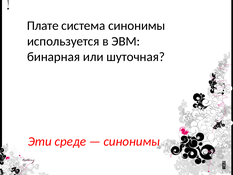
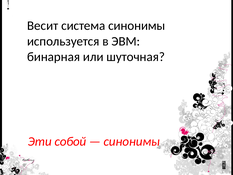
Плате: Плате -> Весит
среде: среде -> собой
